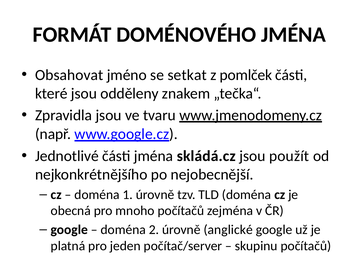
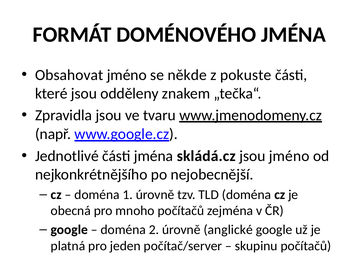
setkat: setkat -> někde
pomlček: pomlček -> pokuste
jsou použít: použít -> jméno
